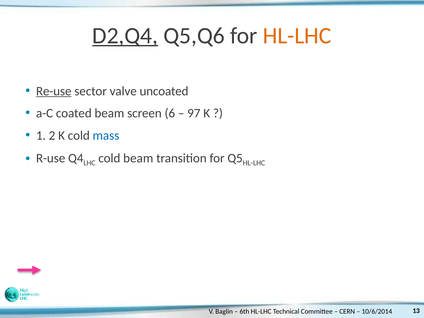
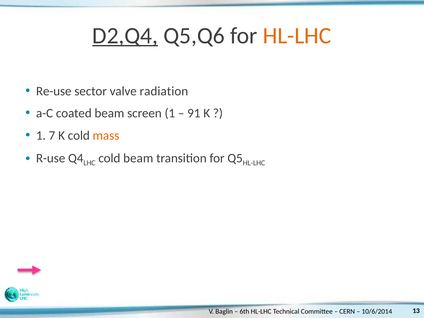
Re-use underline: present -> none
uncoated: uncoated -> radiation
screen 6: 6 -> 1
97: 97 -> 91
2: 2 -> 7
mass colour: blue -> orange
